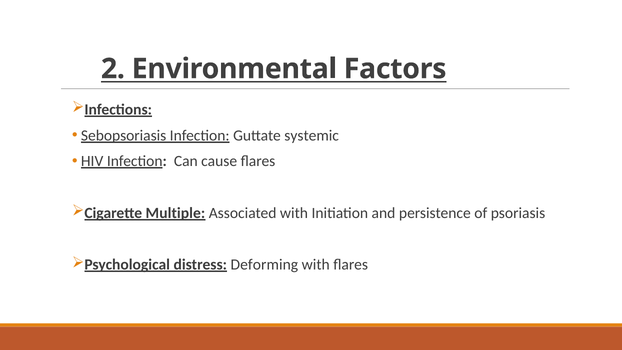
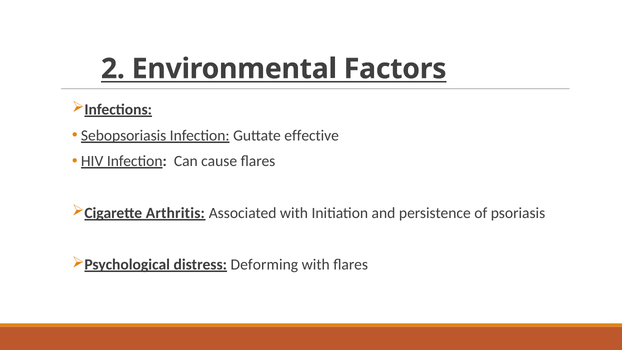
systemic: systemic -> effective
Multiple: Multiple -> Arthritis
